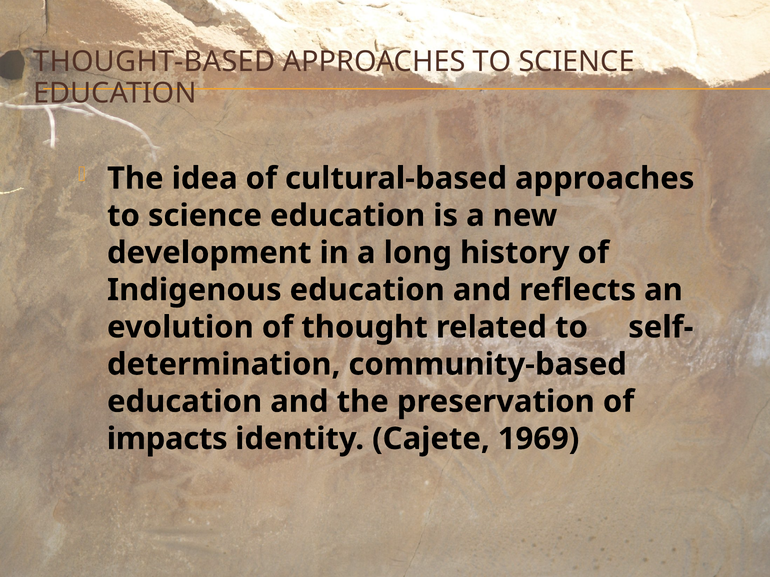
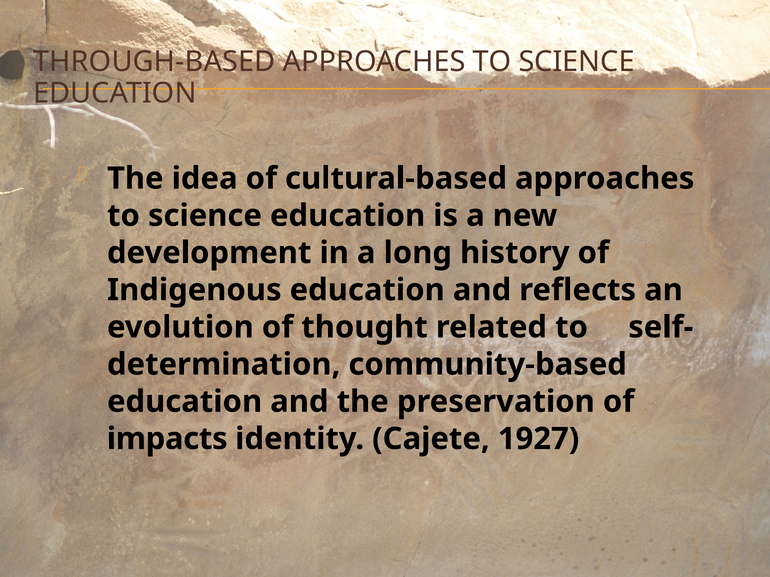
THOUGHT-BASED: THOUGHT-BASED -> THROUGH-BASED
1969: 1969 -> 1927
